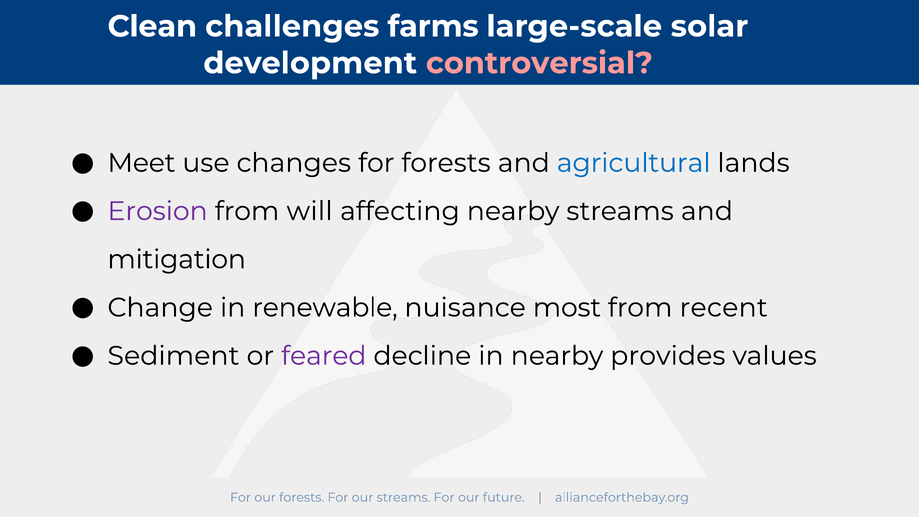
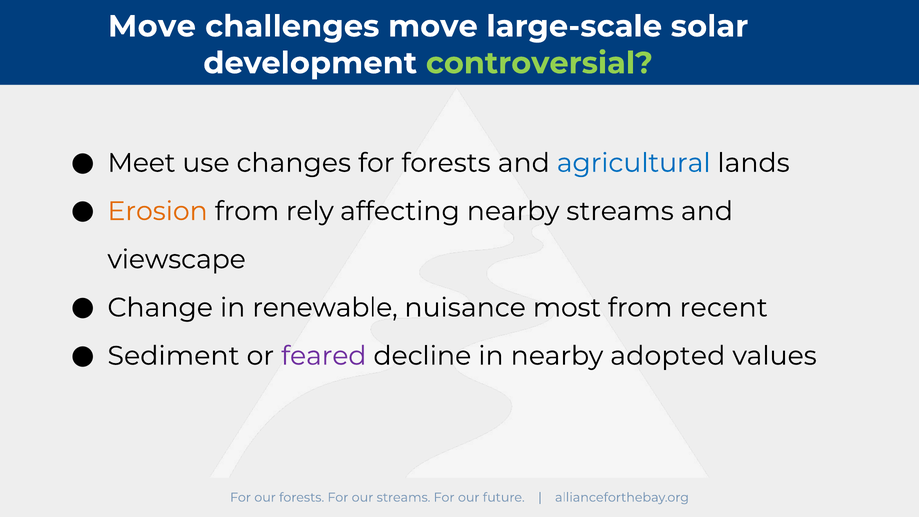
Clean at (152, 26): Clean -> Move
challenges farms: farms -> move
controversial colour: pink -> light green
Erosion colour: purple -> orange
will: will -> rely
mitigation: mitigation -> viewscape
provides: provides -> adopted
